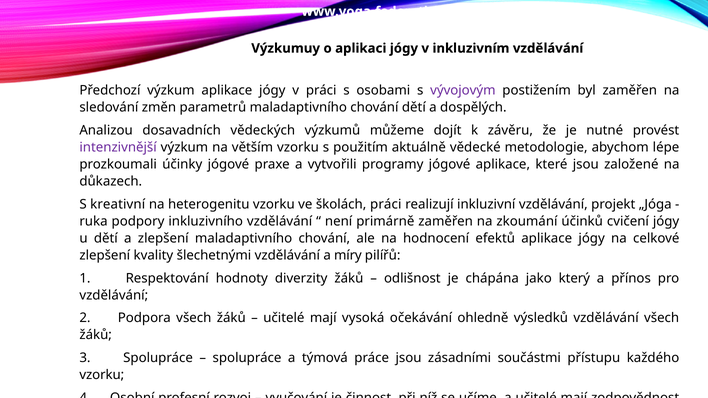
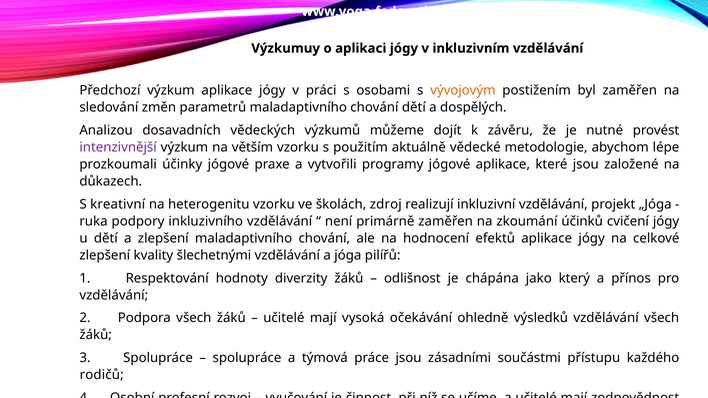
vývojovým colour: purple -> orange
školách práci: práci -> zdroj
míry: míry -> jóga
vzorku at (102, 375): vzorku -> rodičů
